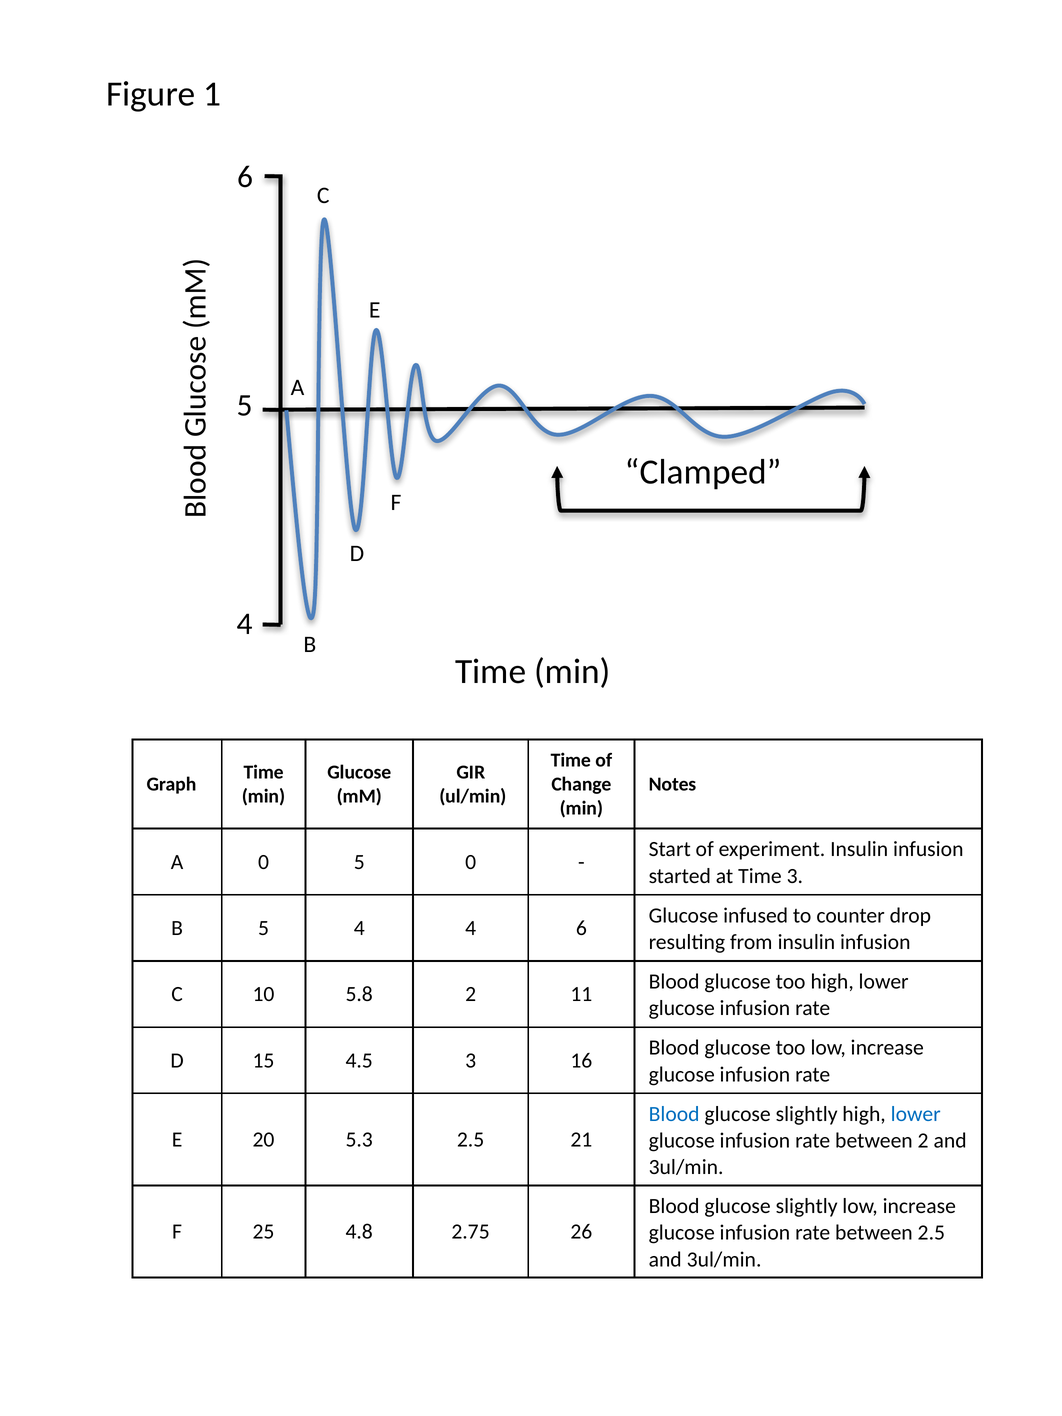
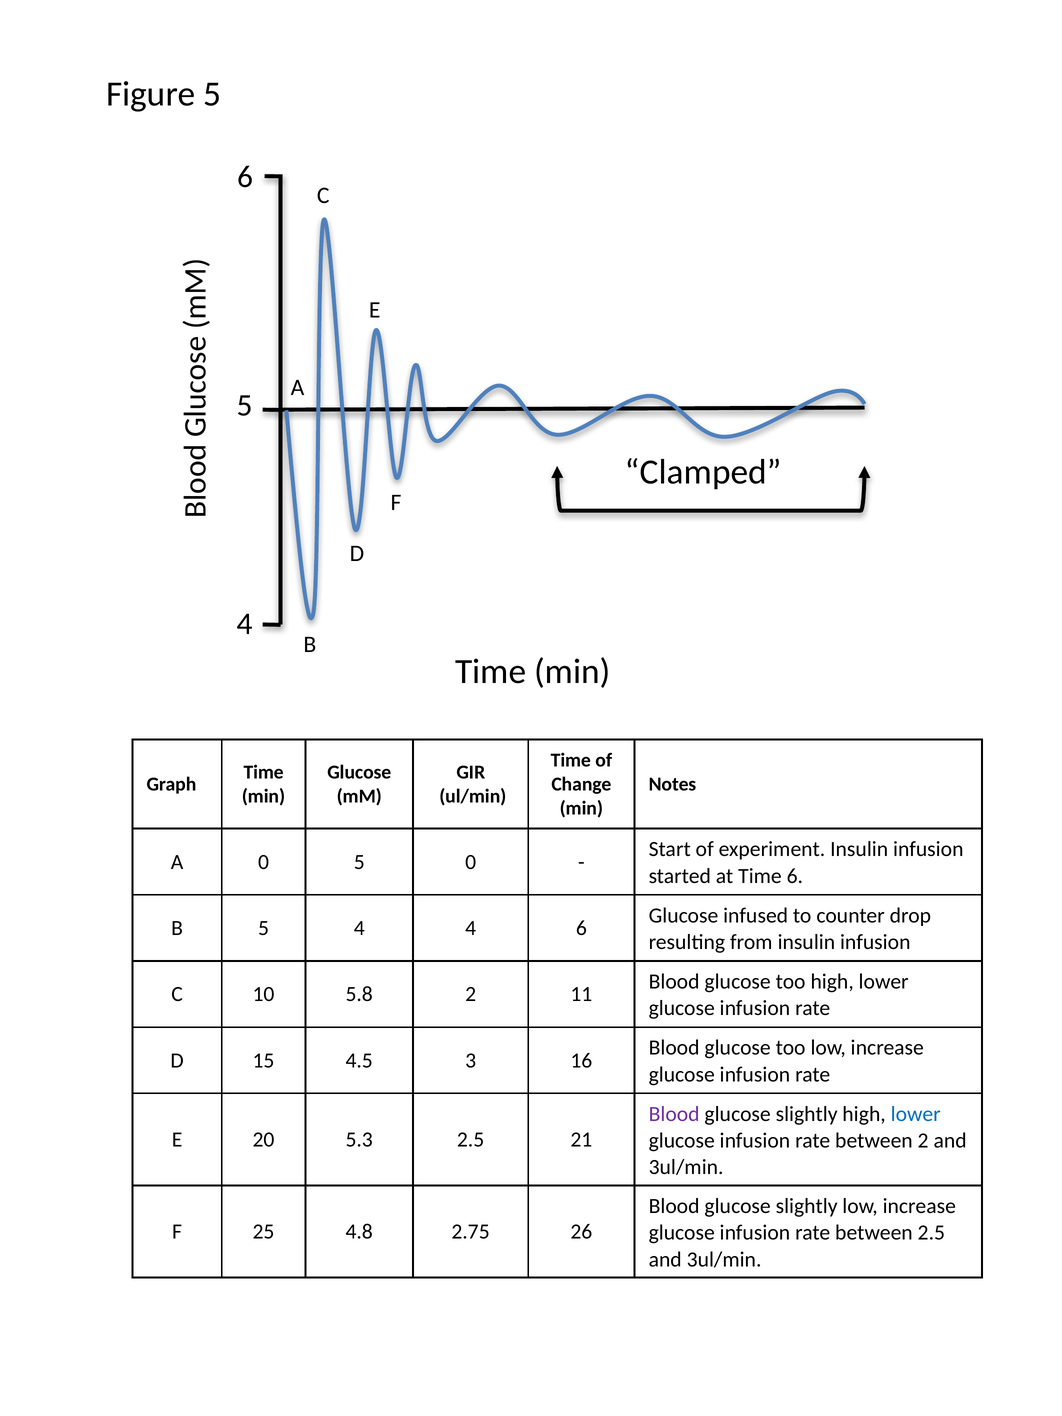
Figure 1: 1 -> 5
Time 3: 3 -> 6
Blood at (674, 1114) colour: blue -> purple
